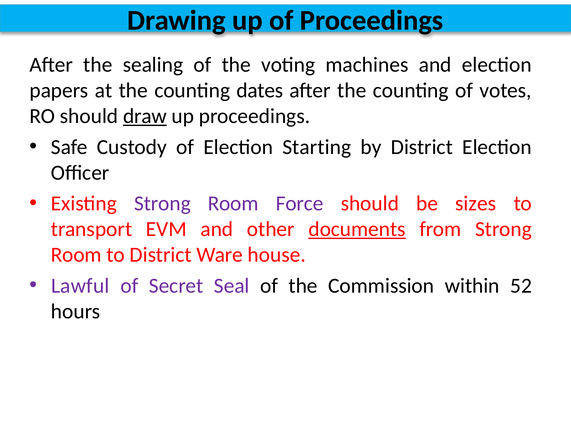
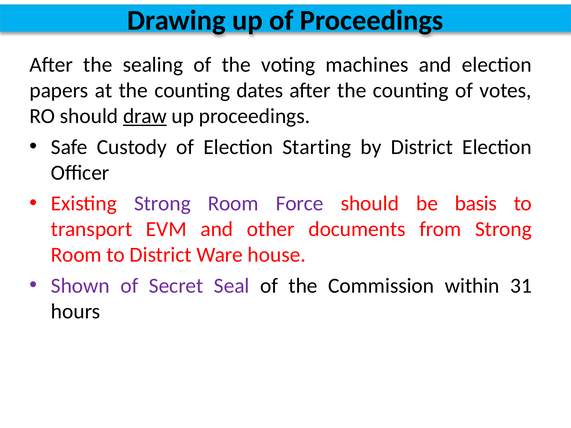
sizes: sizes -> basis
documents underline: present -> none
Lawful: Lawful -> Shown
52: 52 -> 31
